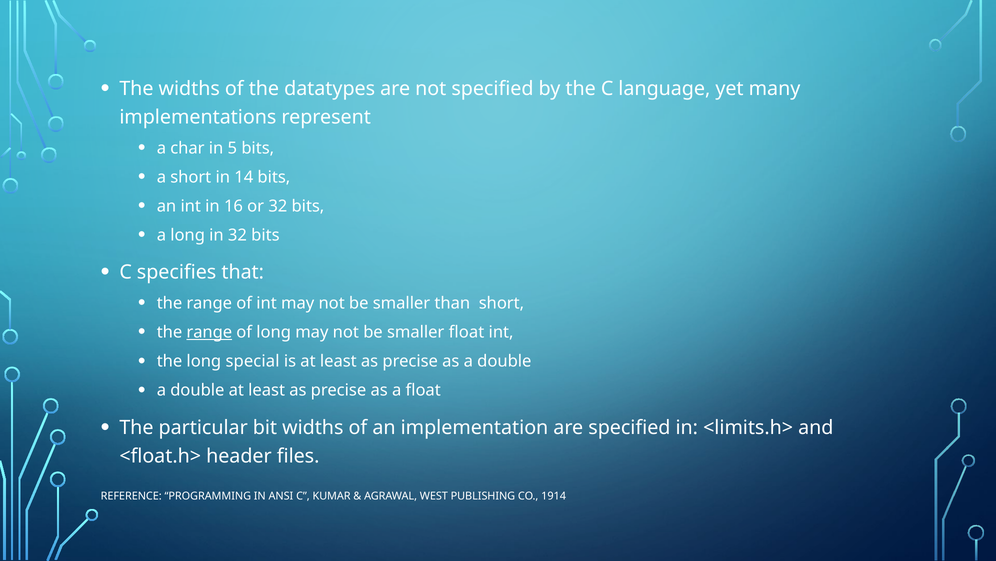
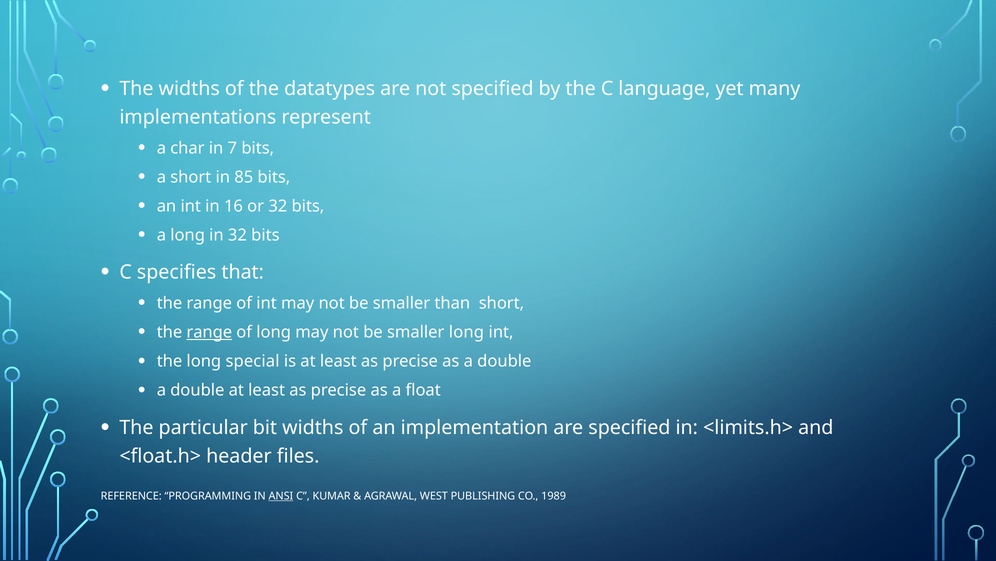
5: 5 -> 7
14: 14 -> 85
smaller float: float -> long
ANSI underline: none -> present
1914: 1914 -> 1989
